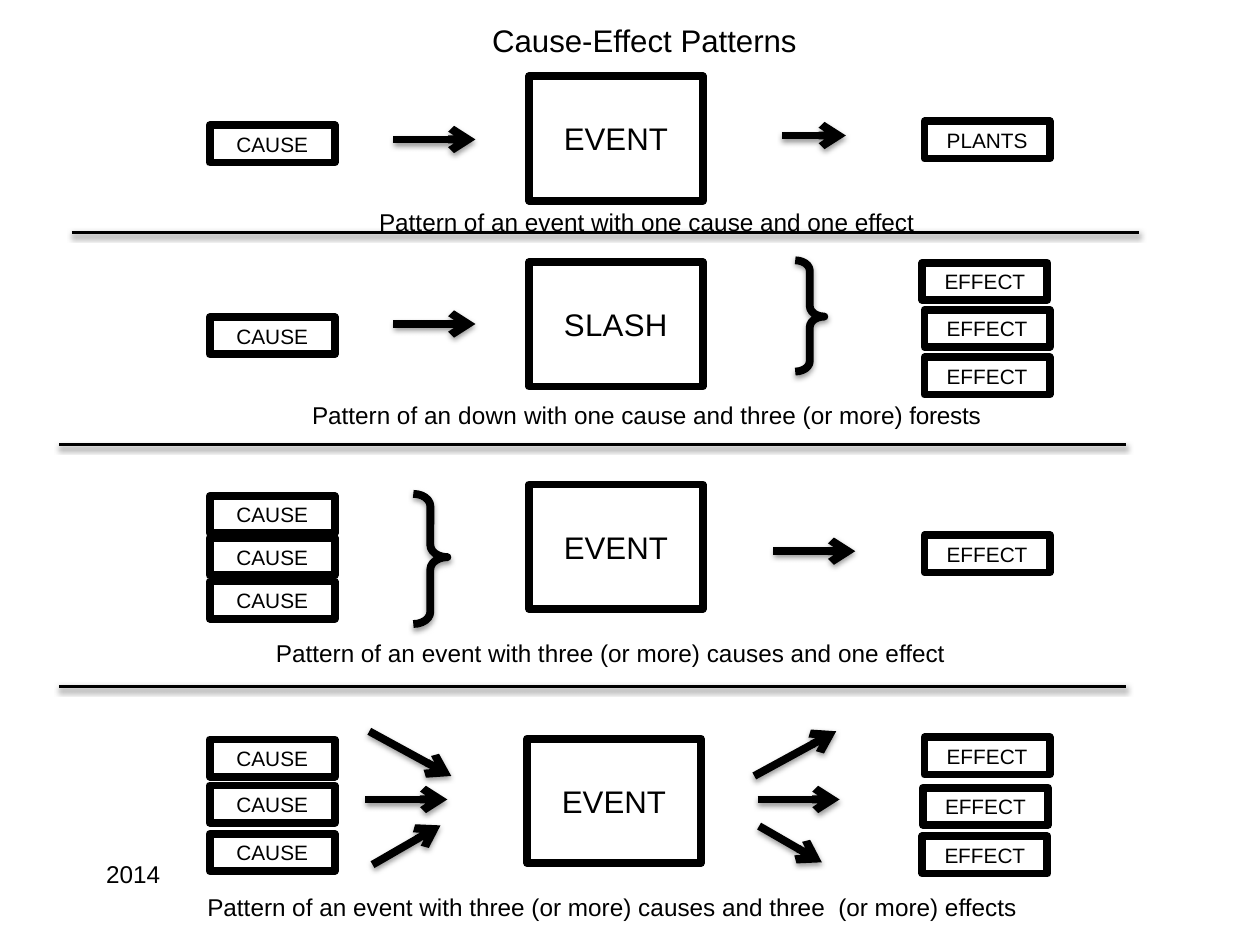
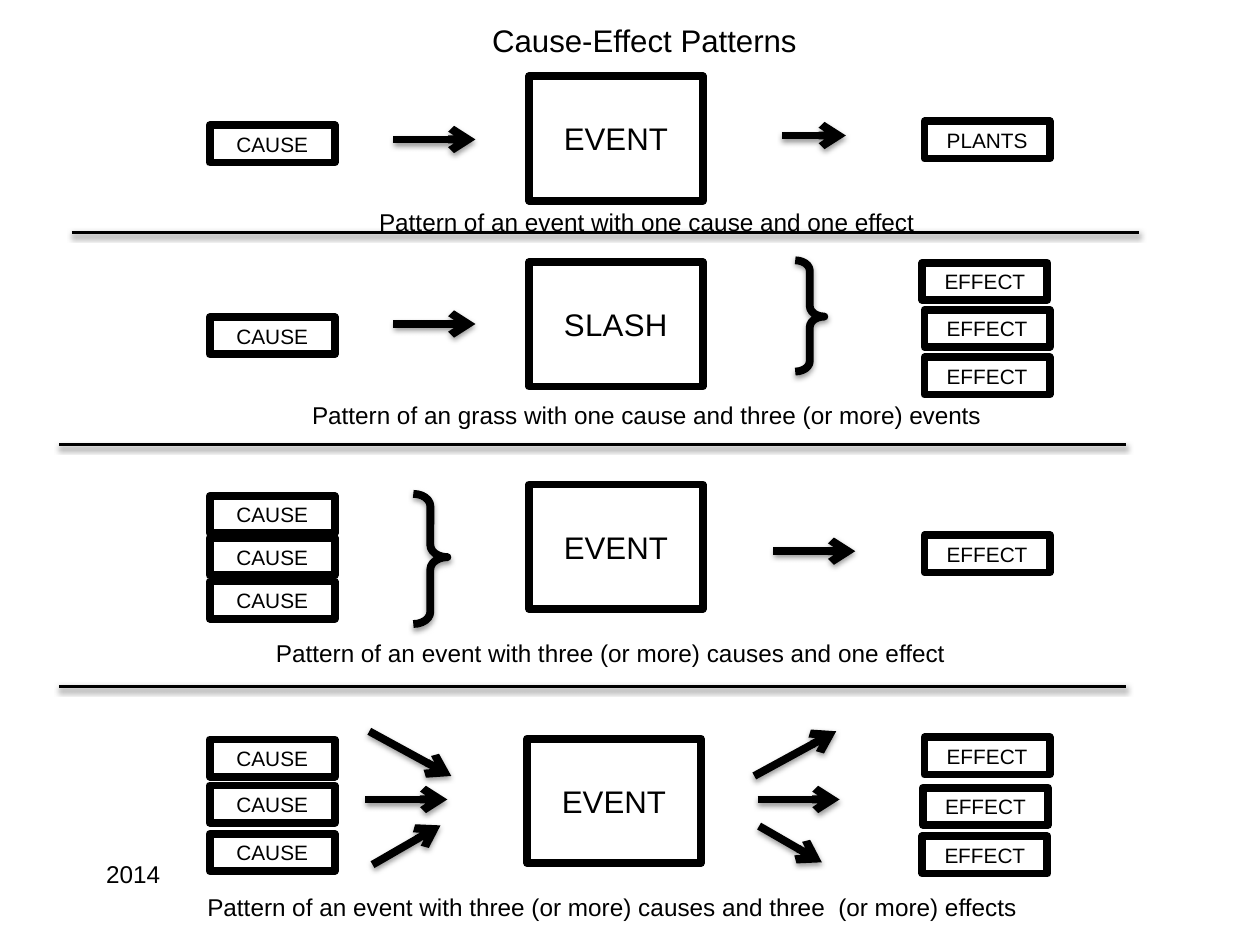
down: down -> grass
forests: forests -> events
